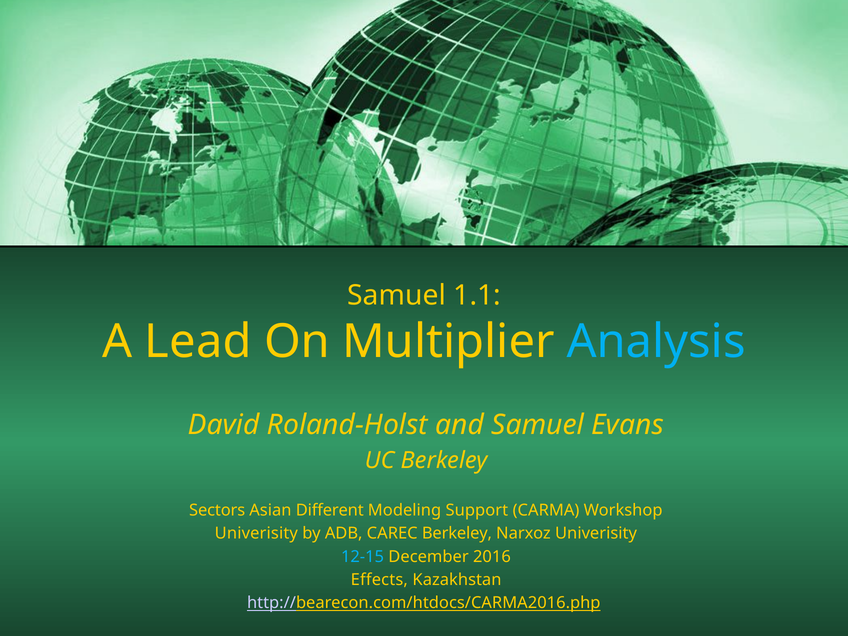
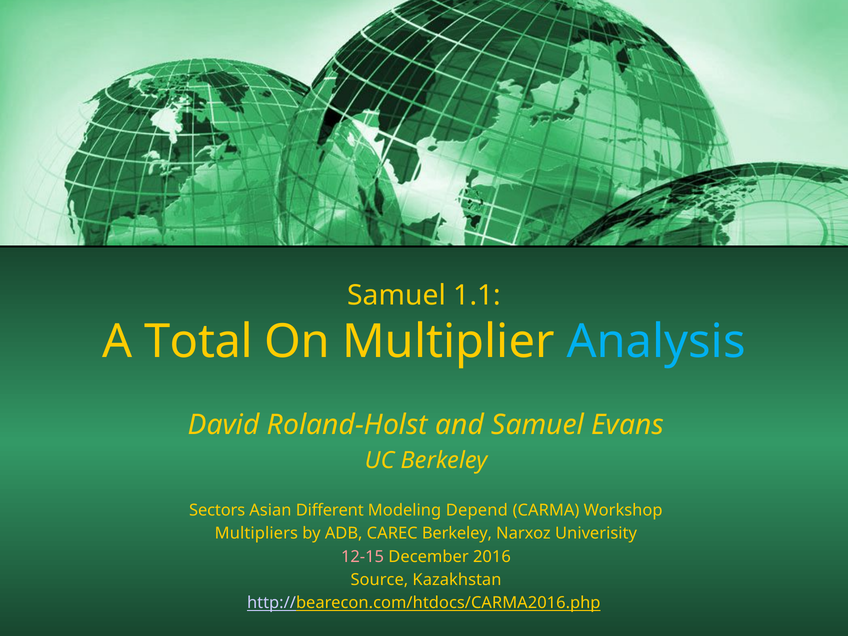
Lead: Lead -> Total
Support: Support -> Depend
Univerisity at (256, 533): Univerisity -> Multipliers
12-15 colour: light blue -> pink
Effects: Effects -> Source
